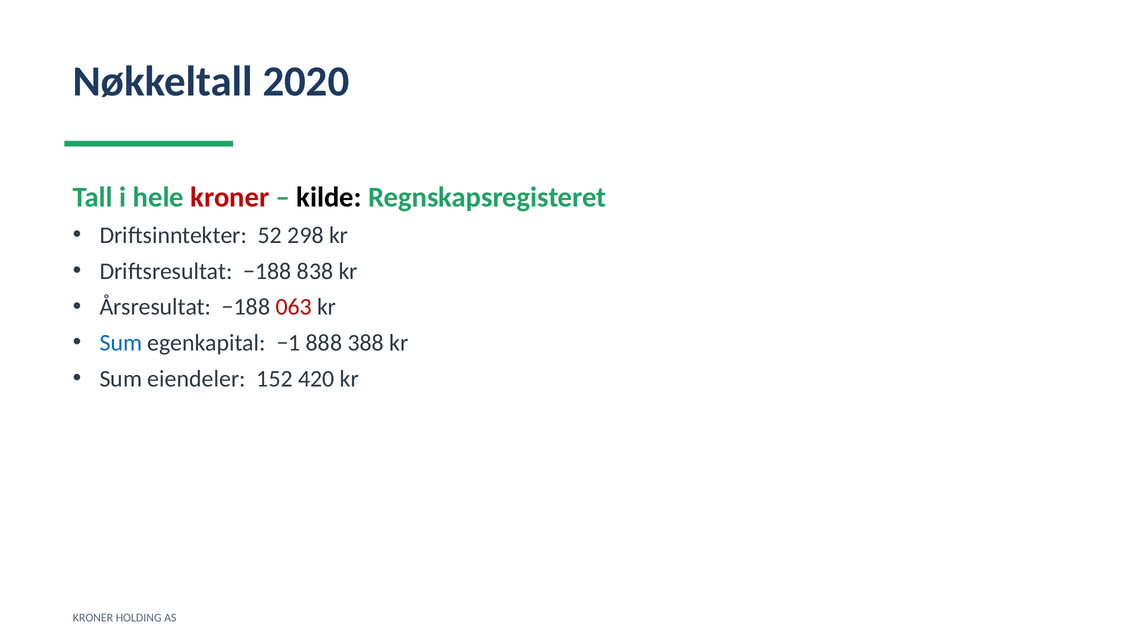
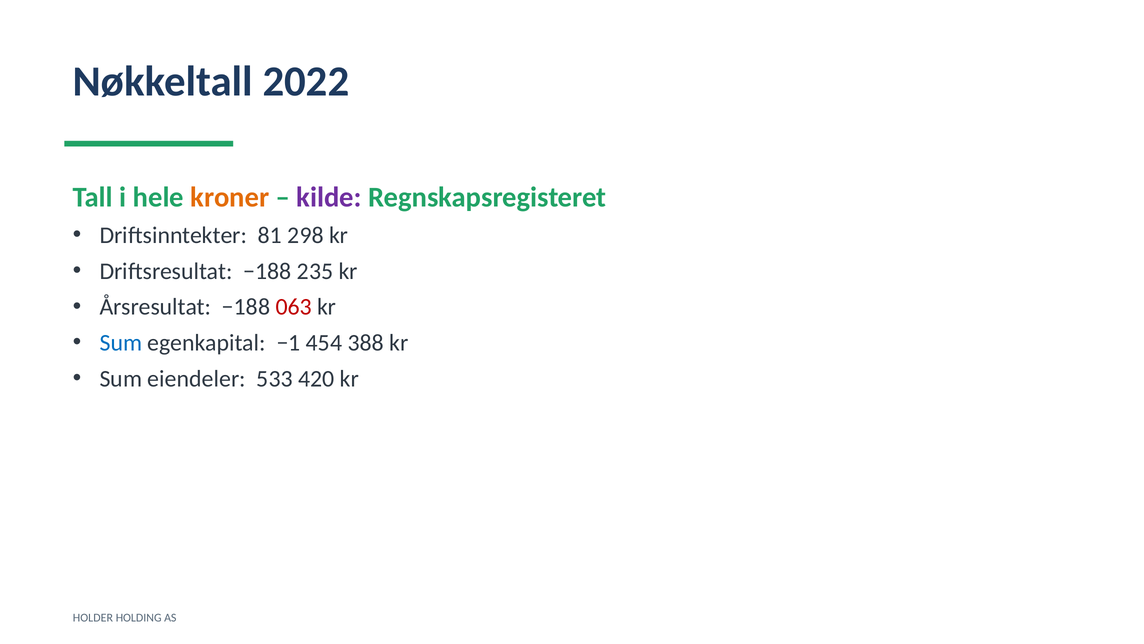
2020: 2020 -> 2022
kroner at (230, 197) colour: red -> orange
kilde colour: black -> purple
52: 52 -> 81
838: 838 -> 235
888: 888 -> 454
152: 152 -> 533
KRONER at (93, 617): KRONER -> HOLDER
